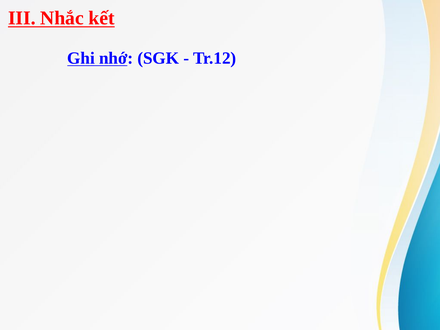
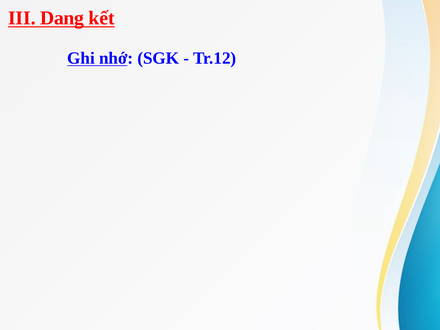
Nhắc: Nhắc -> Dang
